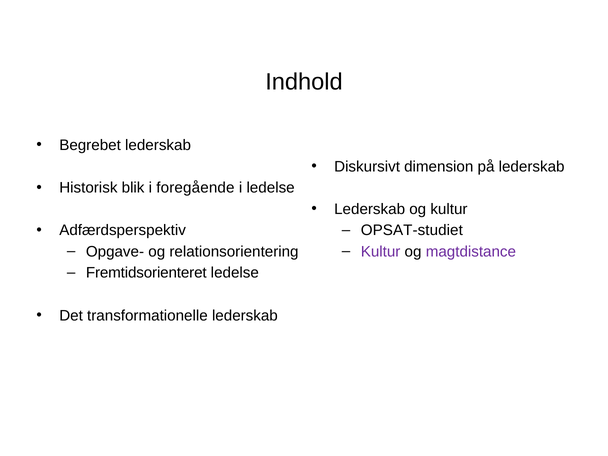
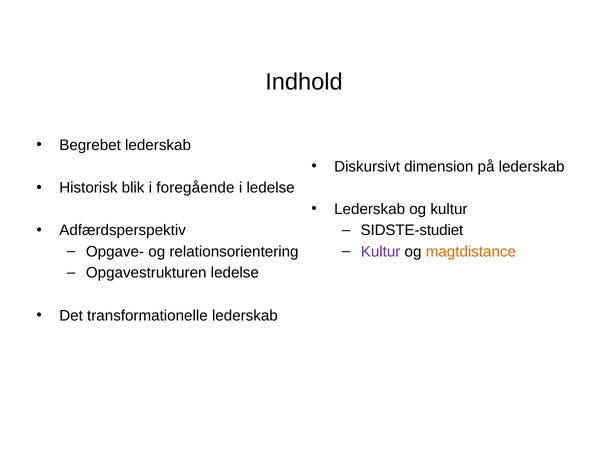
OPSAT-studiet: OPSAT-studiet -> SIDSTE-studiet
magtdistance colour: purple -> orange
Fremtidsorienteret: Fremtidsorienteret -> Opgavestrukturen
